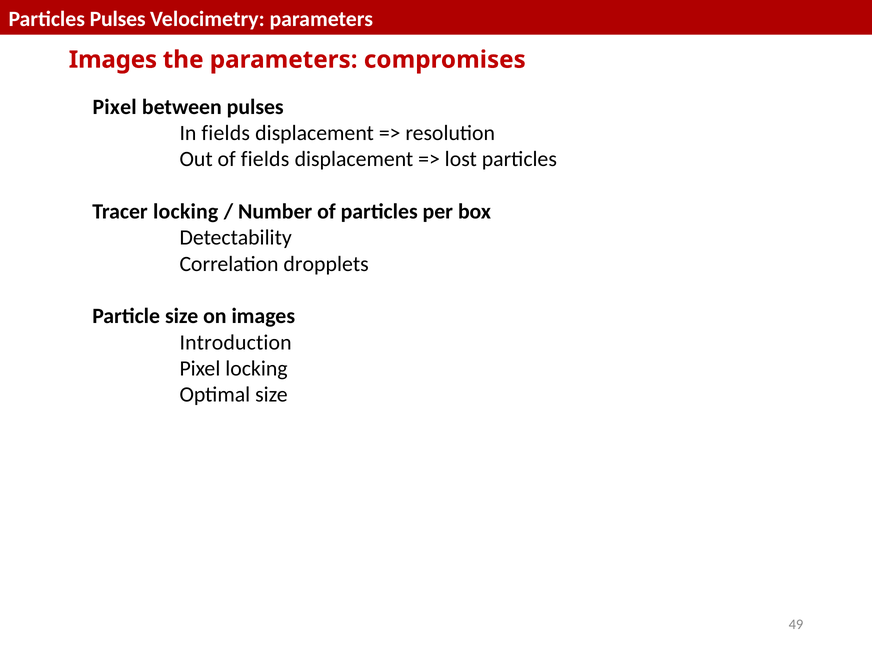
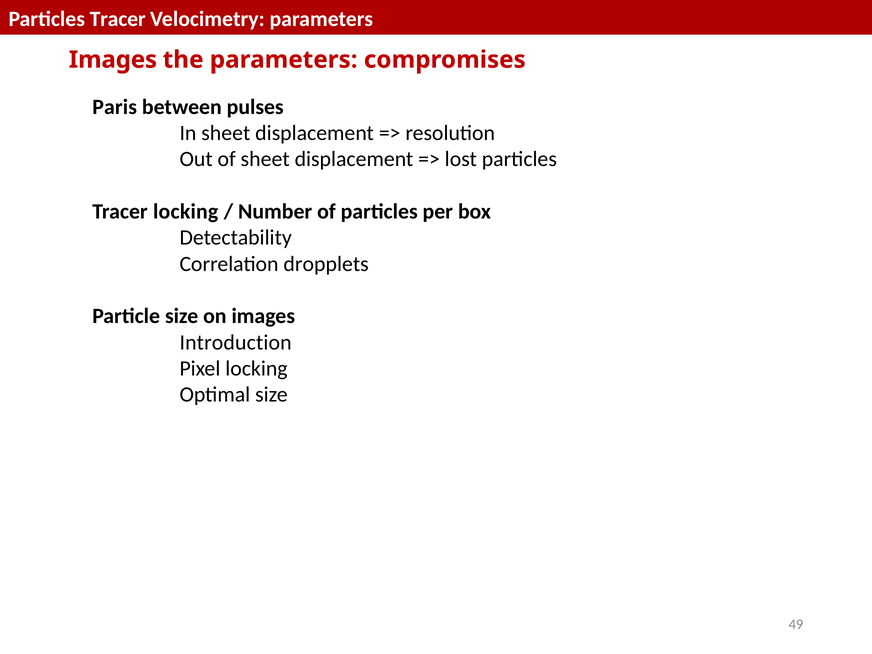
Pulses at (118, 19): Pulses -> Tracer
Pixel at (115, 107): Pixel -> Paris
In fields: fields -> sheet
of fields: fields -> sheet
